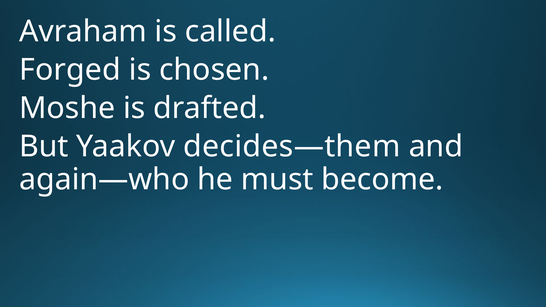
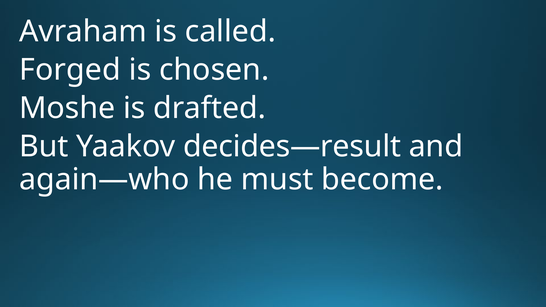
decides—them: decides—them -> decides—result
